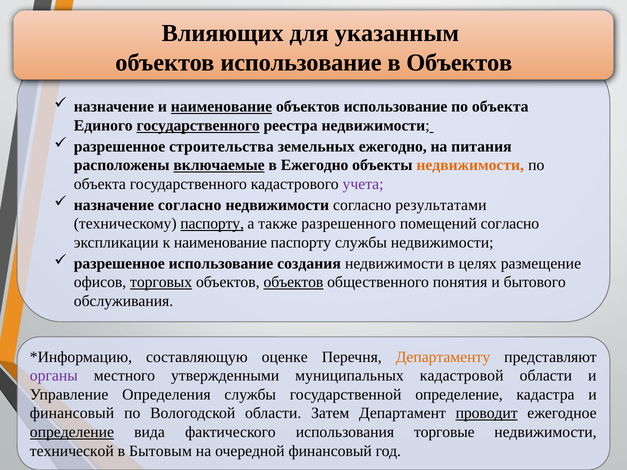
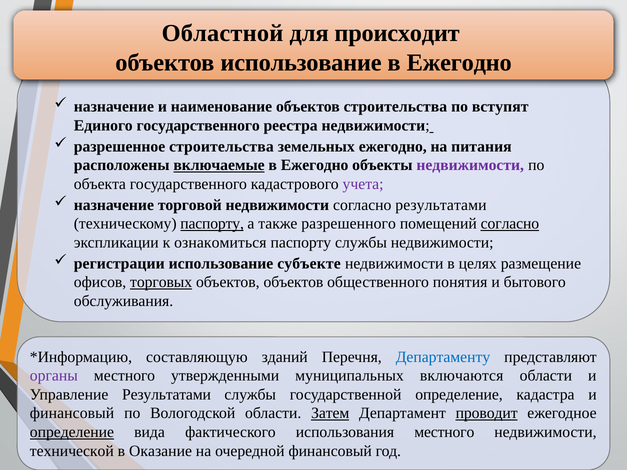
Влияющих: Влияющих -> Областной
указанным: указанным -> происходит
Объектов at (459, 63): Объектов -> Ежегодно
наименование at (221, 107) underline: present -> none
использование at (396, 107): использование -> строительства
объекта at (500, 107): объекта -> вступят
государственного at (198, 126) underline: present -> none
недвижимости at (470, 165) colour: orange -> purple
назначение согласно: согласно -> торговой
согласно at (510, 224) underline: none -> present
к наименование: наименование -> ознакомиться
разрешенное at (119, 264): разрешенное -> регистрации
создания: создания -> субъекте
объектов at (293, 282) underline: present -> none
оценке: оценке -> зданий
Департаменту colour: orange -> blue
кадастровой: кадастровой -> включаются
Управление Определения: Определения -> Результатами
Затем underline: none -> present
использования торговые: торговые -> местного
Бытовым: Бытовым -> Оказание
